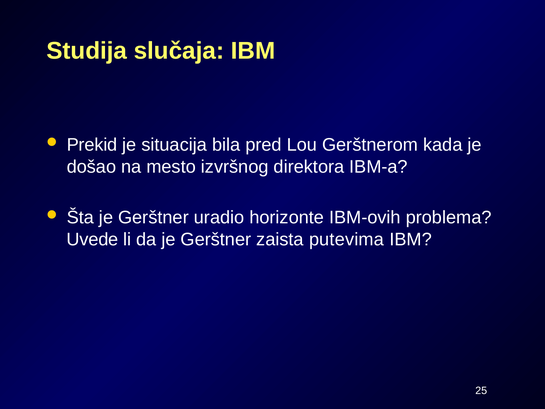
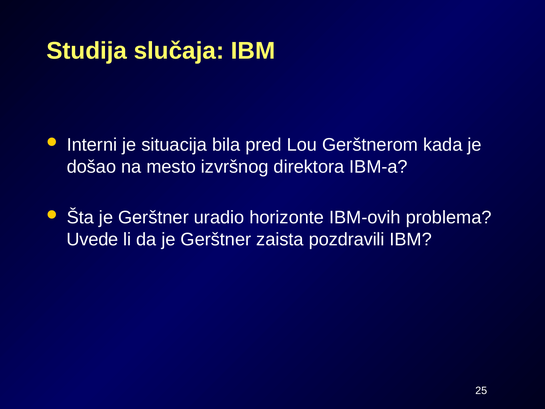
Prekid: Prekid -> Interni
putevima: putevima -> pozdravili
